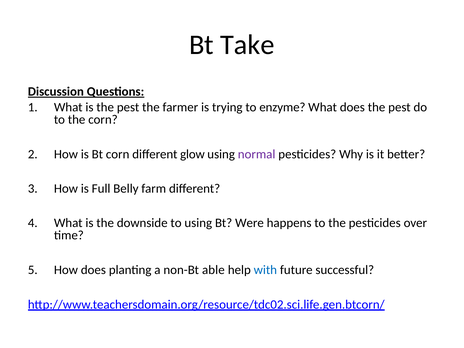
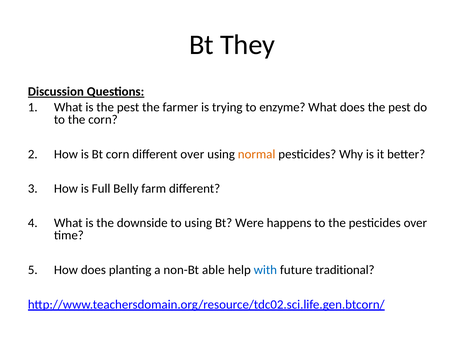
Take: Take -> They
different glow: glow -> over
normal colour: purple -> orange
successful: successful -> traditional
